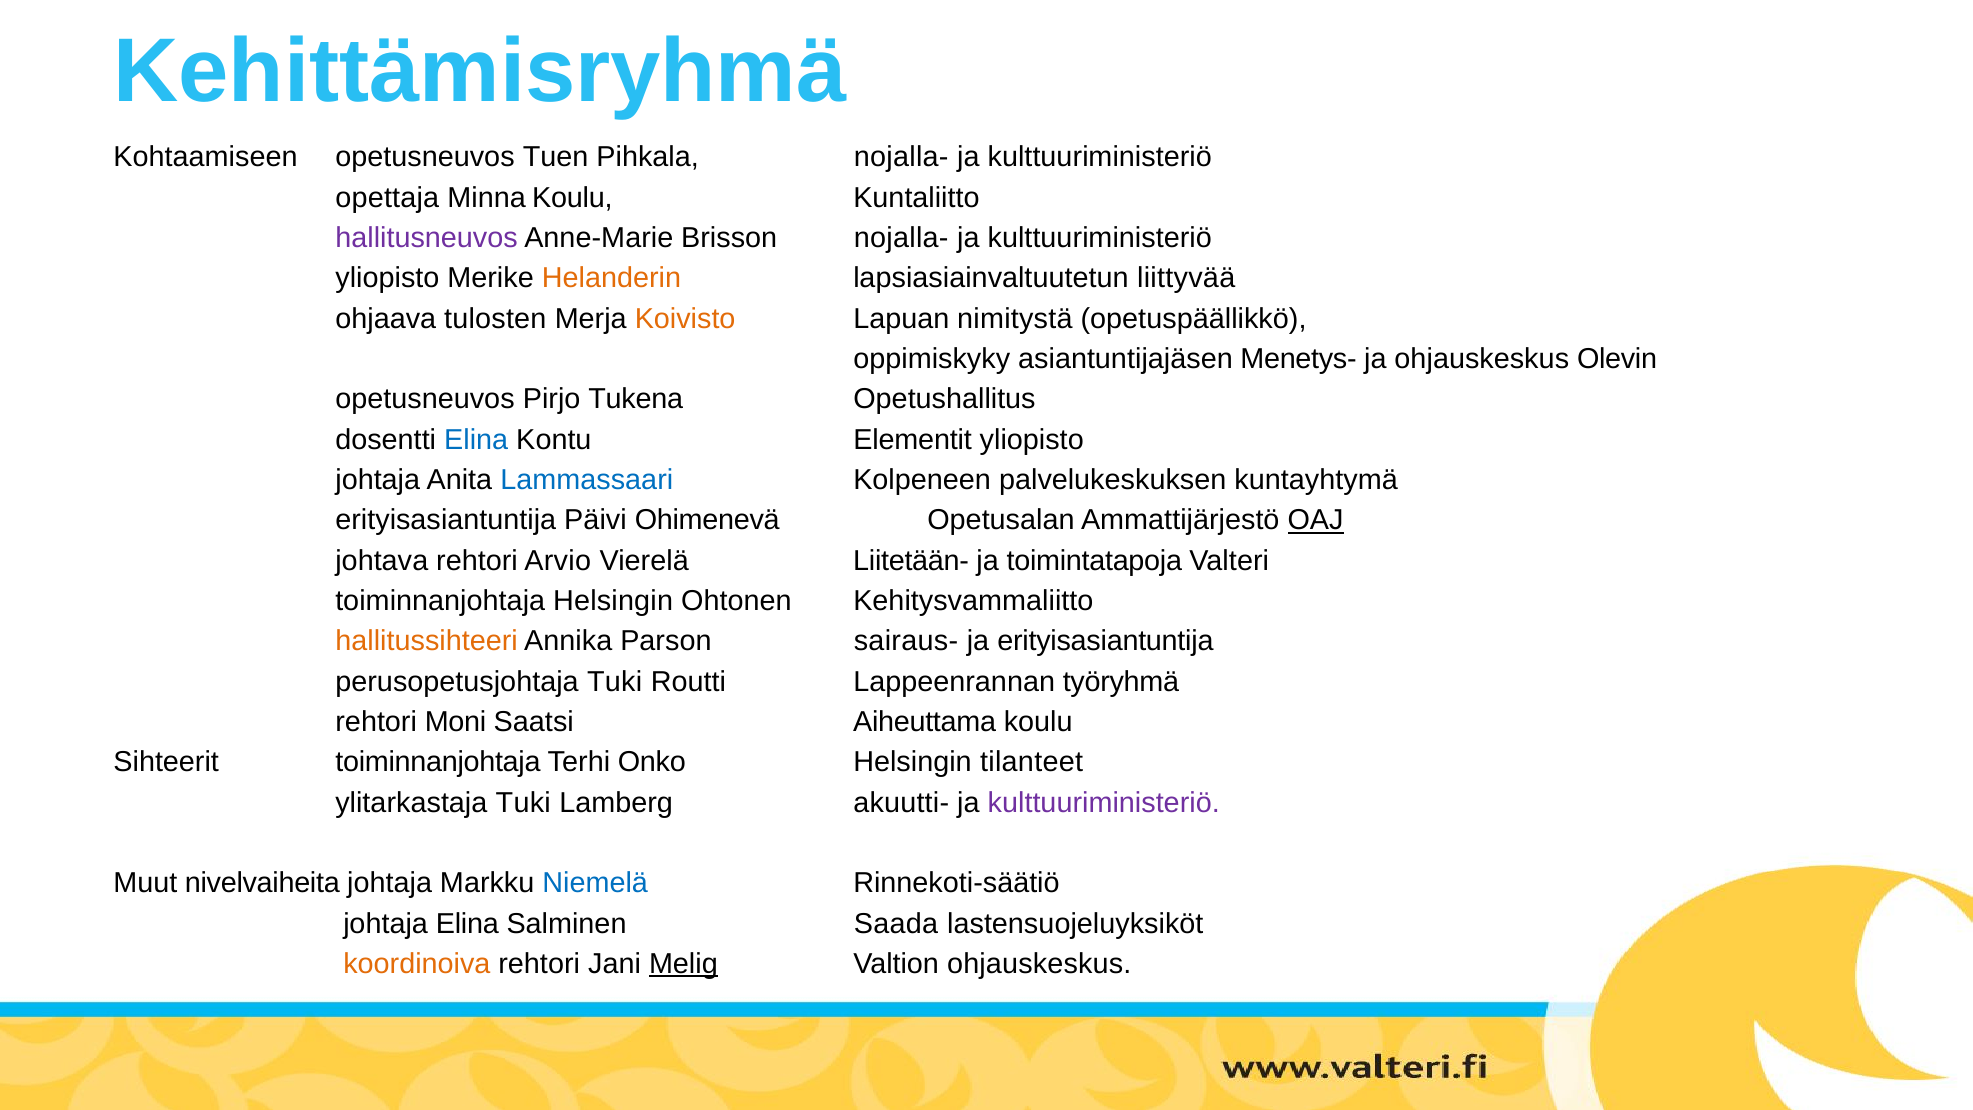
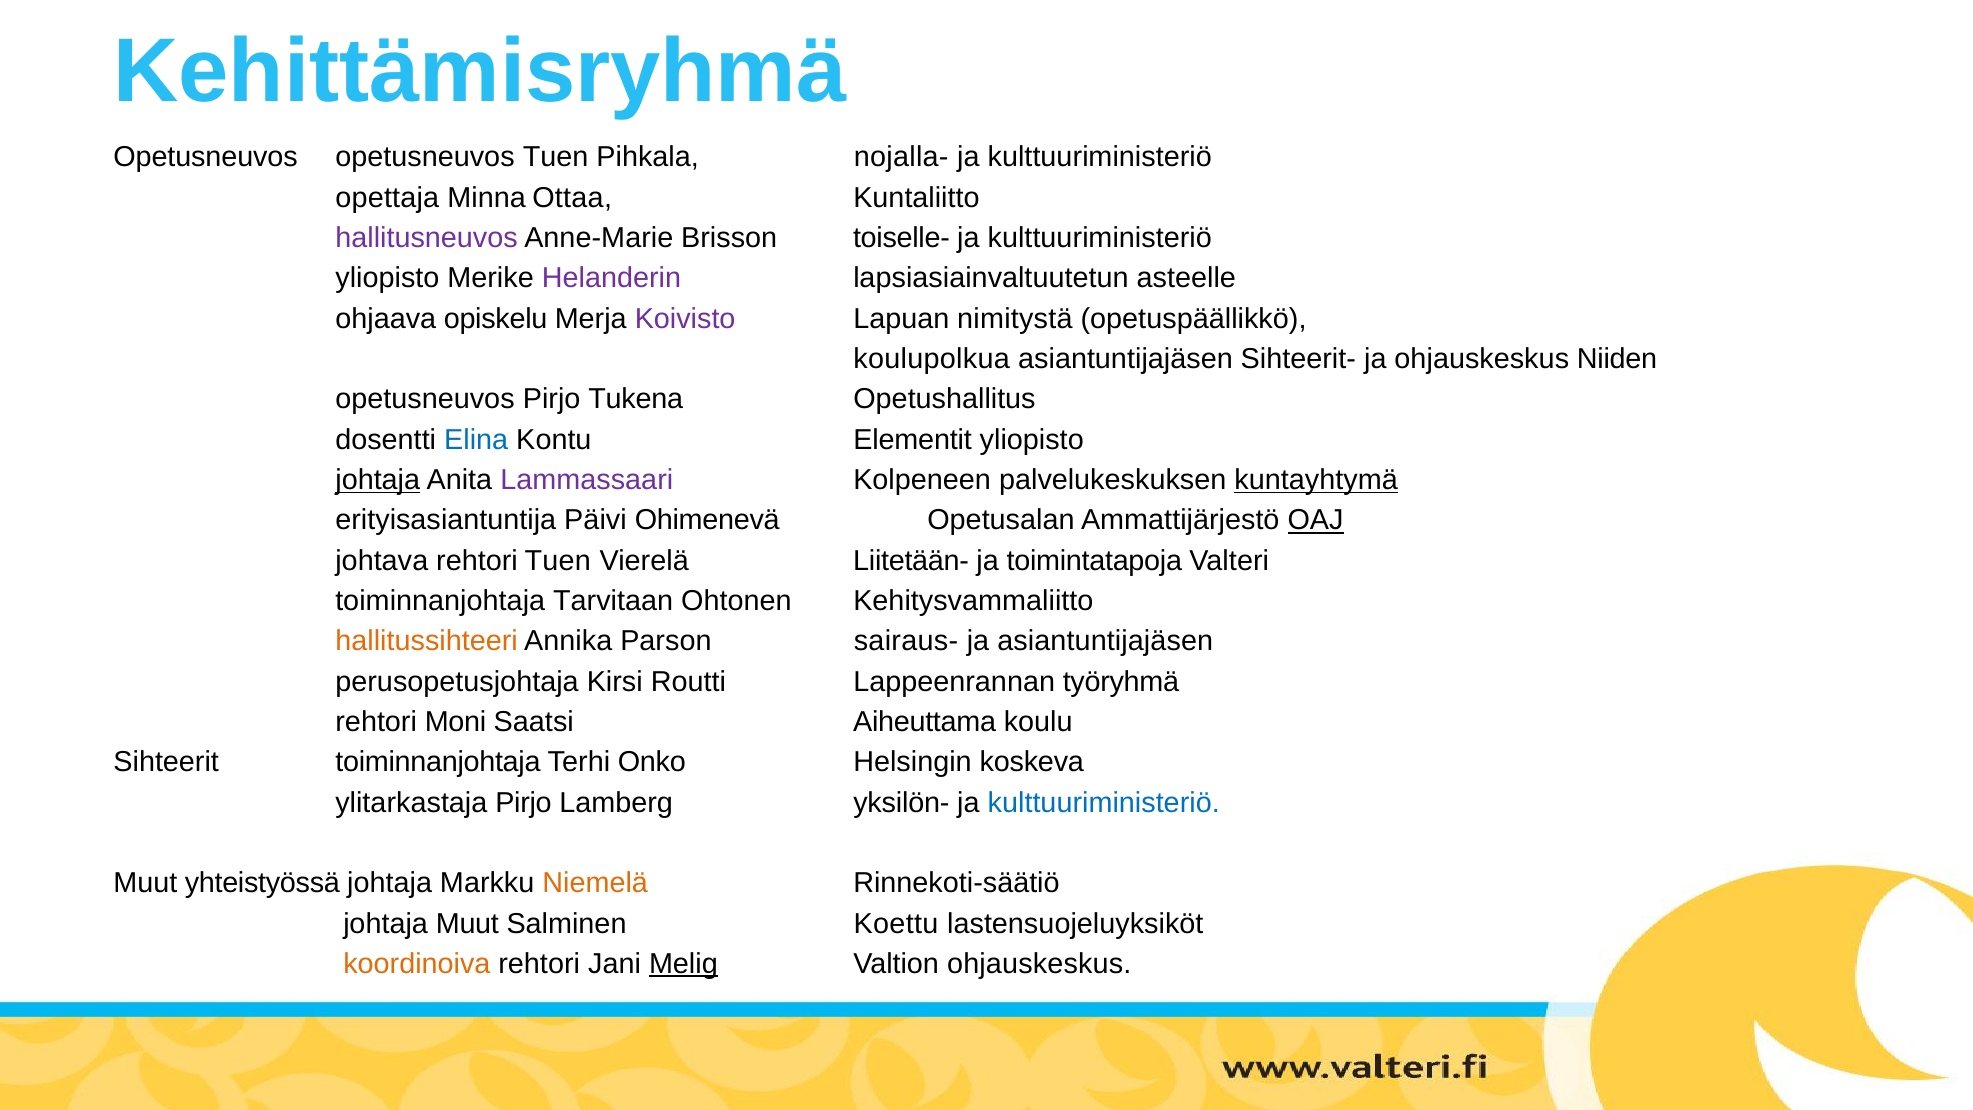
Kohtaamiseen at (205, 157): Kohtaamiseen -> Opetusneuvos
Minna Koulu: Koulu -> Ottaa
Brisson nojalla-: nojalla- -> toiselle-
Helanderin colour: orange -> purple
liittyvää: liittyvää -> asteelle
tulosten: tulosten -> opiskelu
Koivisto colour: orange -> purple
oppimiskyky: oppimiskyky -> koulupolkua
Menetys-: Menetys- -> Sihteerit-
Olevin: Olevin -> Niiden
johtaja at (378, 480) underline: none -> present
Lammassaari colour: blue -> purple
kuntayhtymä underline: none -> present
rehtori Arvio: Arvio -> Tuen
toiminnanjohtaja Helsingin: Helsingin -> Tarvitaan
ja erityisasiantuntija: erityisasiantuntija -> asiantuntijajäsen
perusopetusjohtaja Tuki: Tuki -> Kirsi
tilanteet: tilanteet -> koskeva
ylitarkastaja Tuki: Tuki -> Pirjo
akuutti-: akuutti- -> yksilön-
kulttuuriministeriö at (1104, 802) colour: purple -> blue
nivelvaiheita: nivelvaiheita -> yhteistyössä
Niemelä colour: blue -> orange
johtaja Elina: Elina -> Muut
Saada: Saada -> Koettu
